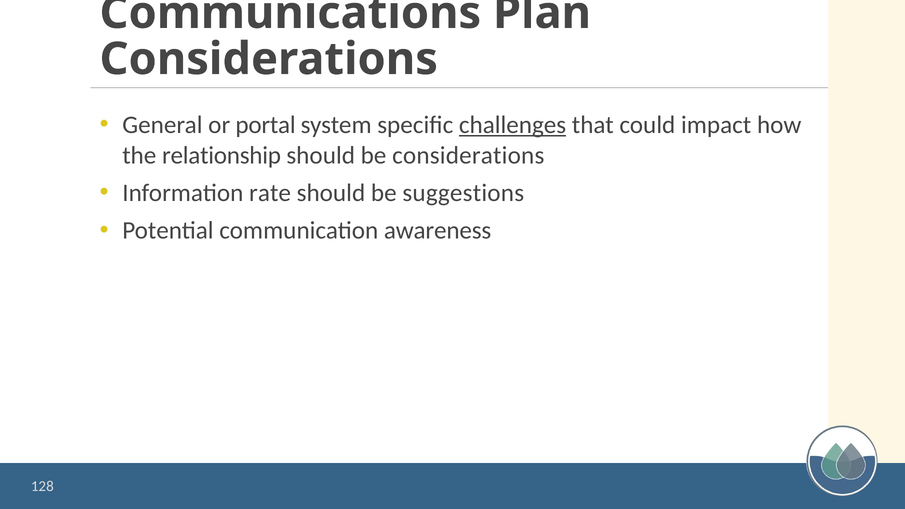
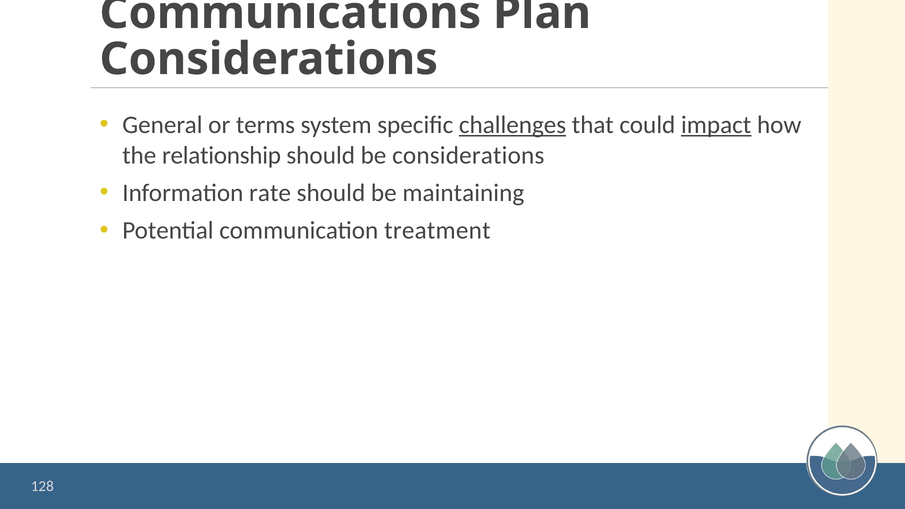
portal: portal -> terms
impact underline: none -> present
suggestions: suggestions -> maintaining
awareness: awareness -> treatment
